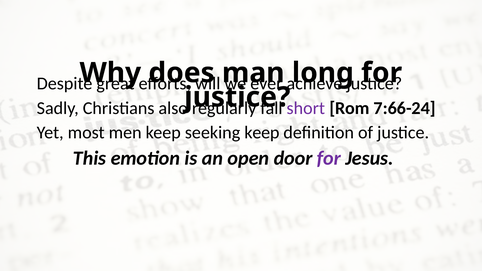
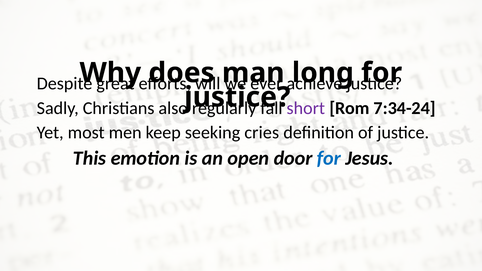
7:66-24: 7:66-24 -> 7:34-24
seeking keep: keep -> cries
for at (329, 158) colour: purple -> blue
